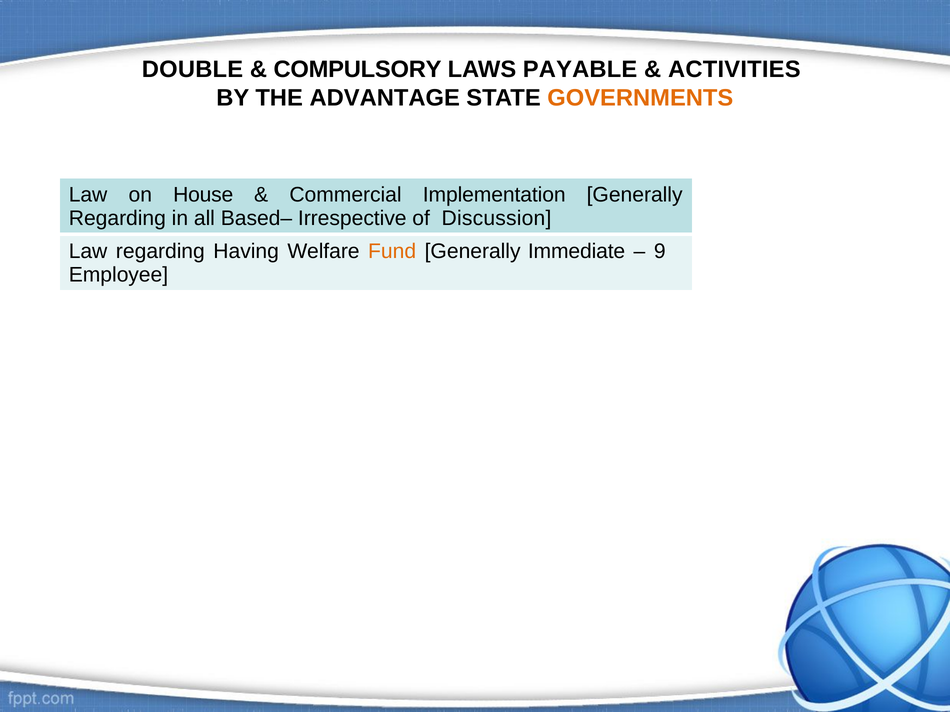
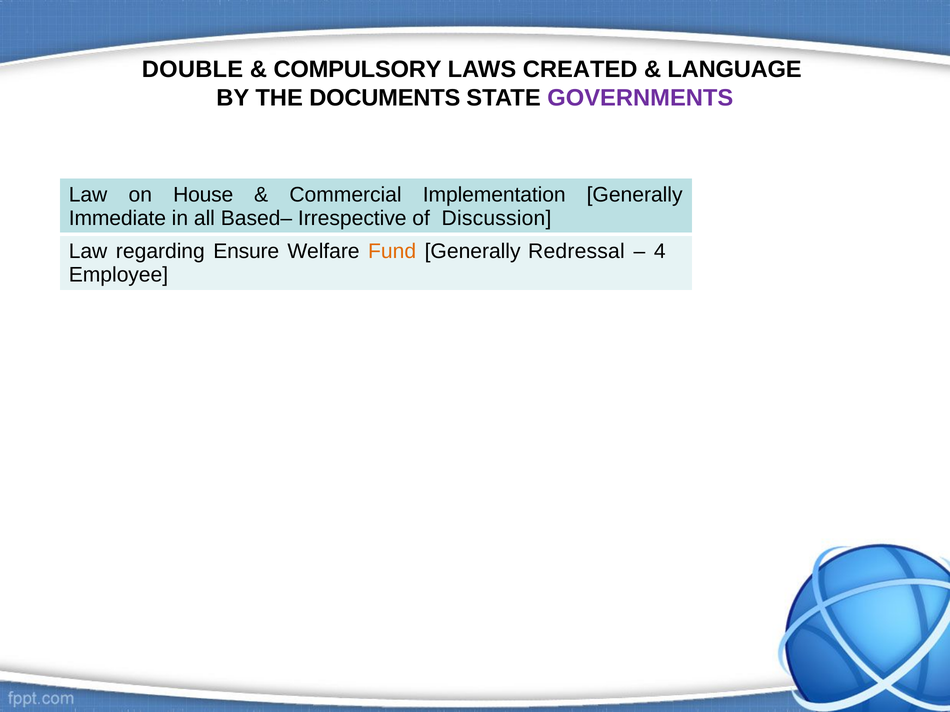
PAYABLE: PAYABLE -> CREATED
ACTIVITIES: ACTIVITIES -> LANGUAGE
ADVANTAGE: ADVANTAGE -> DOCUMENTS
GOVERNMENTS colour: orange -> purple
Regarding at (117, 218): Regarding -> Immediate
Having: Having -> Ensure
Immediate: Immediate -> Redressal
9: 9 -> 4
